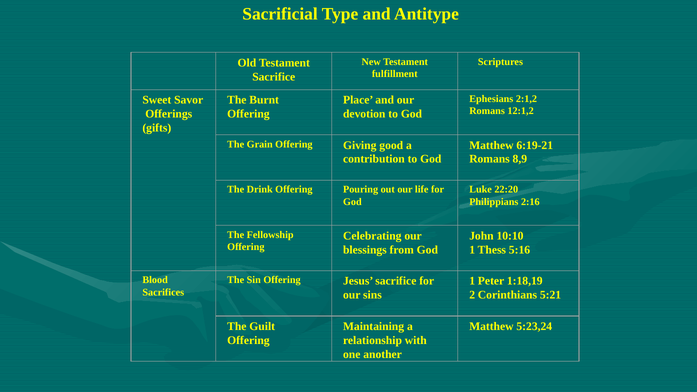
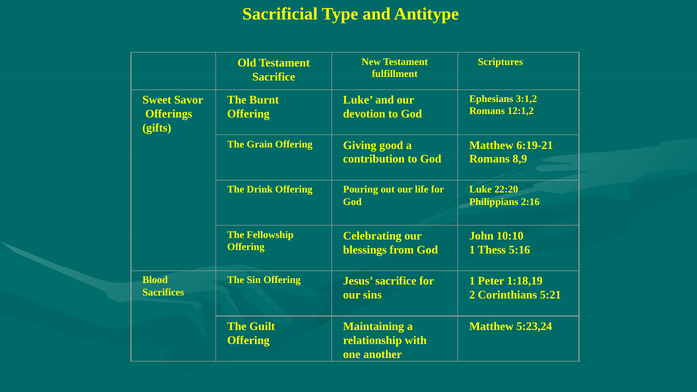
2:1,2: 2:1,2 -> 3:1,2
Place at (358, 100): Place -> Luke
